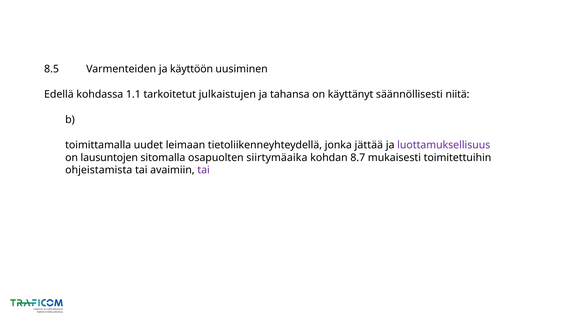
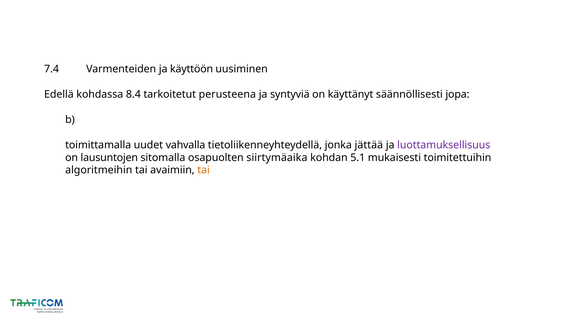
8.5: 8.5 -> 7.4
1.1: 1.1 -> 8.4
julkaistujen: julkaistujen -> perusteena
tahansa: tahansa -> syntyviä
niitä: niitä -> jopa
leimaan: leimaan -> vahvalla
8.7: 8.7 -> 5.1
ohjeistamista: ohjeistamista -> algoritmeihin
tai at (204, 170) colour: purple -> orange
